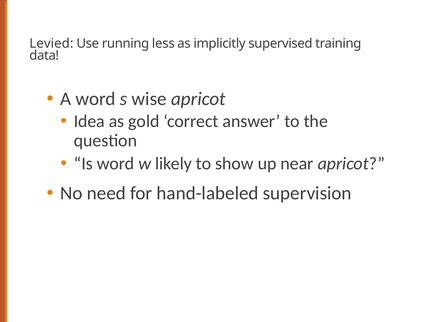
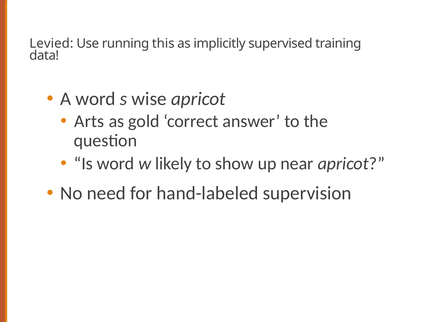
less: less -> this
Idea: Idea -> Arts
